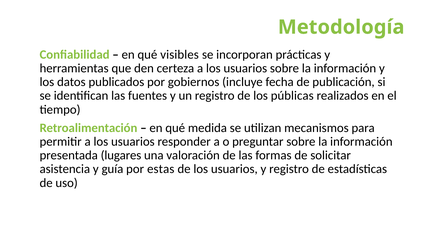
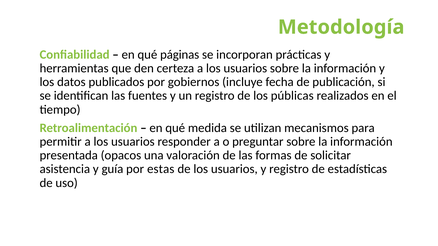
visibles: visibles -> páginas
lugares: lugares -> opacos
